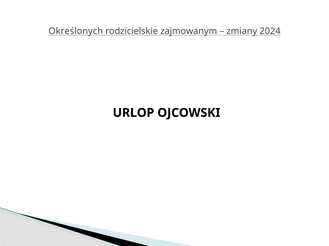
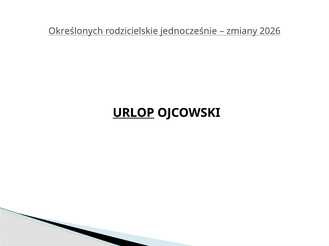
zajmowanym: zajmowanym -> jednocześnie
2024: 2024 -> 2026
URLOP underline: none -> present
